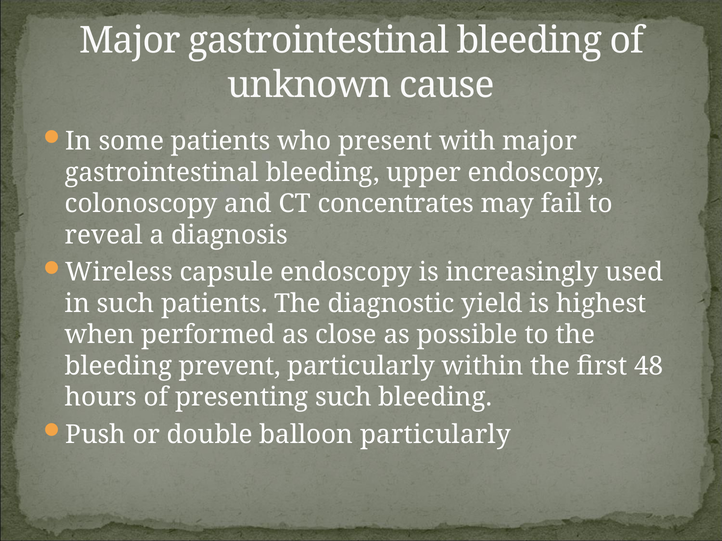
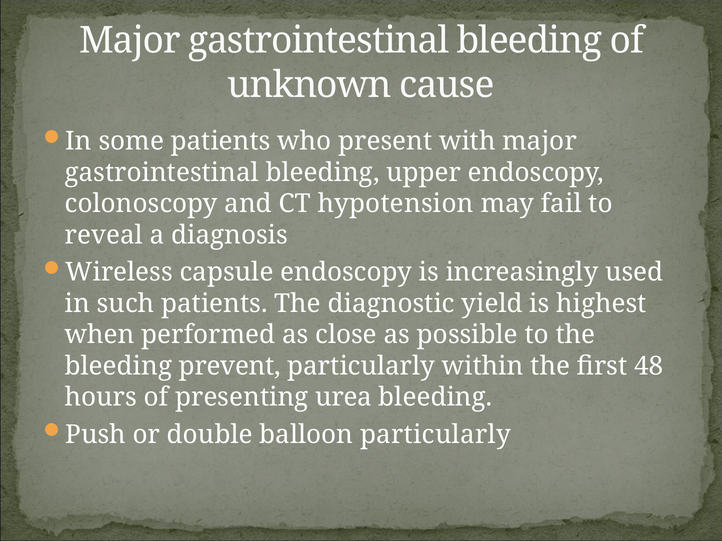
concentrates: concentrates -> hypotension
presenting such: such -> urea
